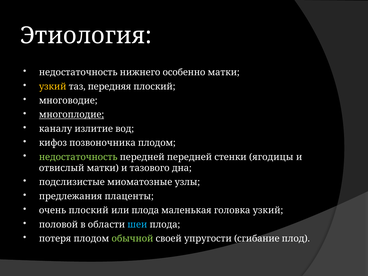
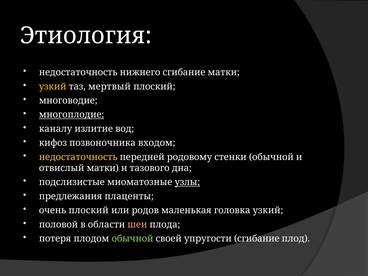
нижнего особенно: особенно -> сгибание
передняя: передняя -> мертвый
позвоночника плодом: плодом -> входом
недостаточность at (78, 157) colour: light green -> yellow
передней передней: передней -> родовому
стенки ягодицы: ягодицы -> обычной
узлы underline: none -> present
или плода: плода -> родов
шеи colour: light blue -> pink
